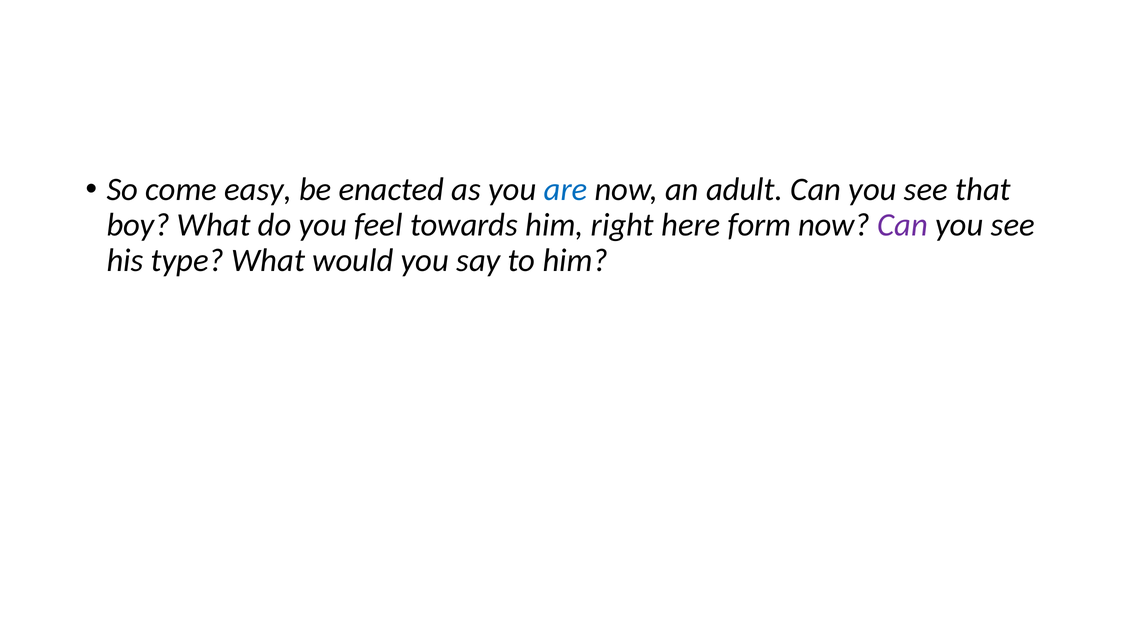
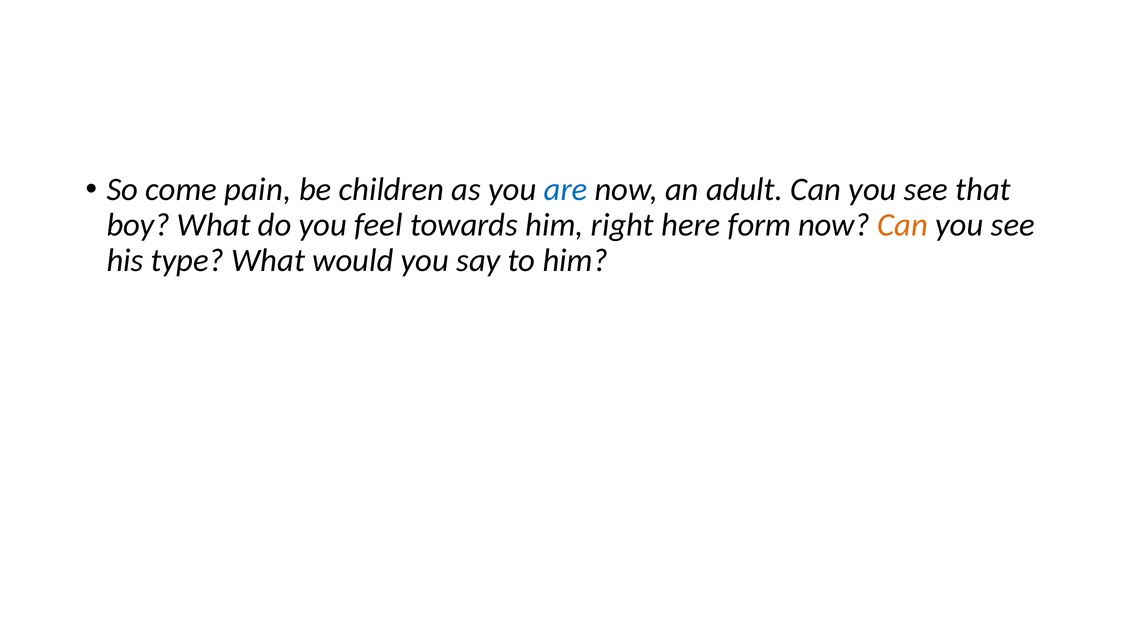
easy: easy -> pain
enacted: enacted -> children
Can at (903, 225) colour: purple -> orange
